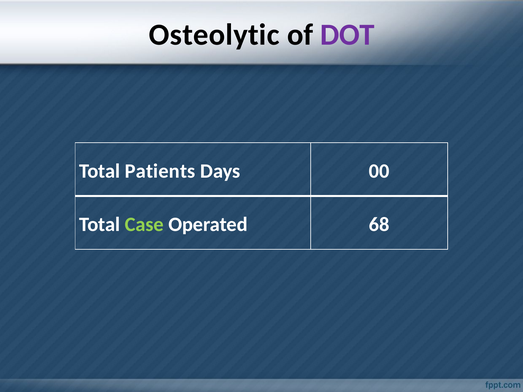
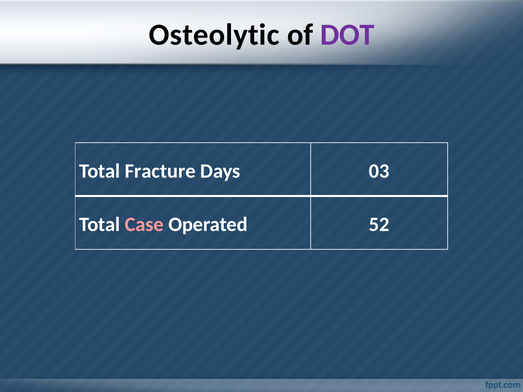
Patients: Patients -> Fracture
00: 00 -> 03
Case colour: light green -> pink
68: 68 -> 52
